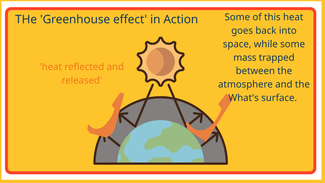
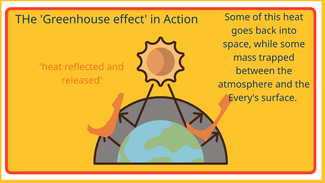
What's: What's -> Every's
